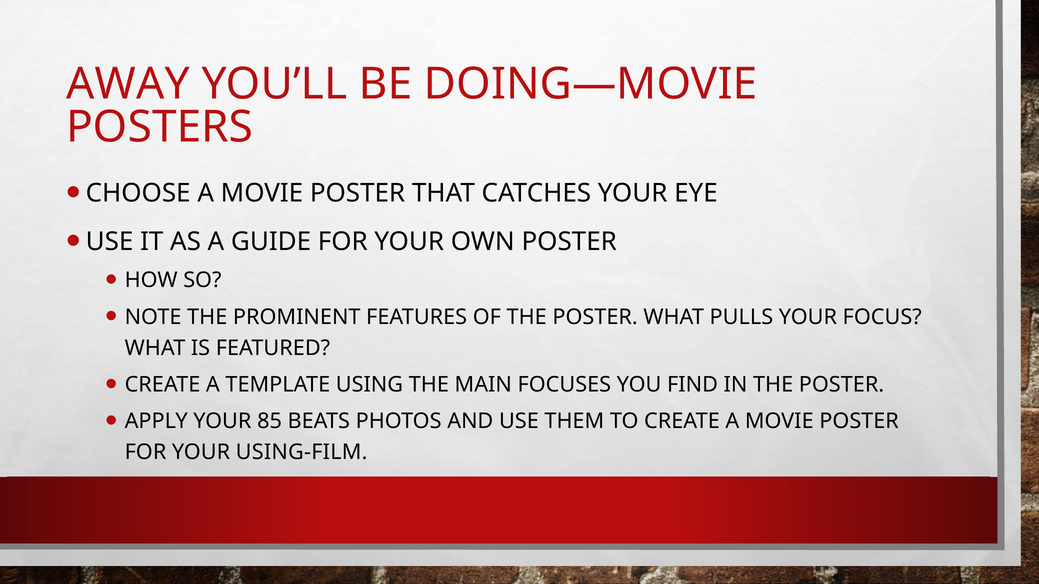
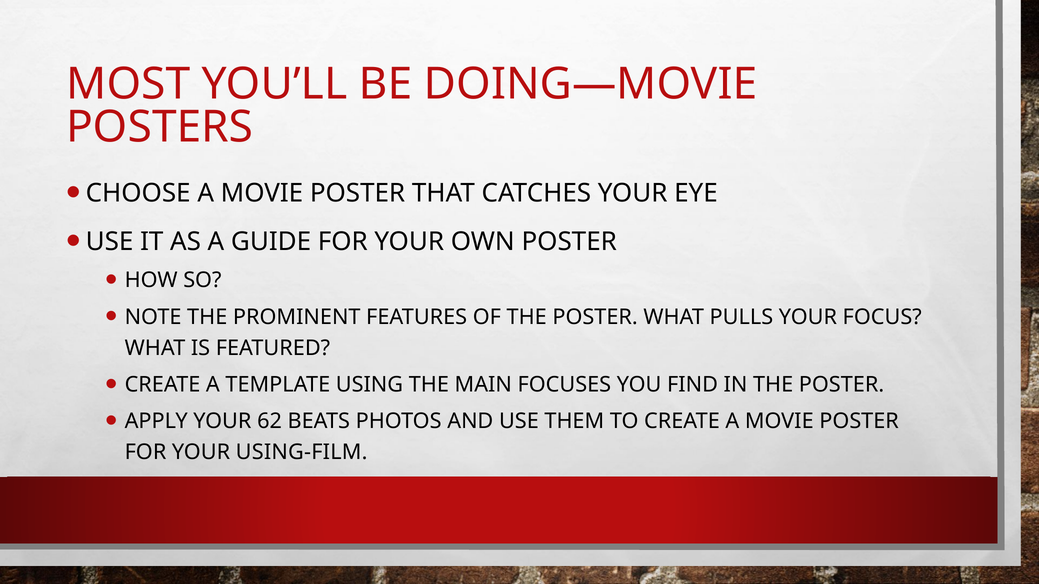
AWAY: AWAY -> MOST
85: 85 -> 62
